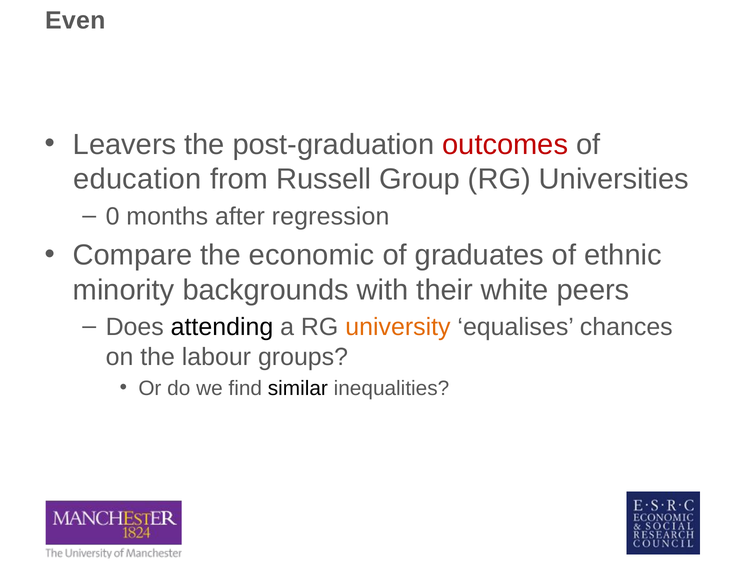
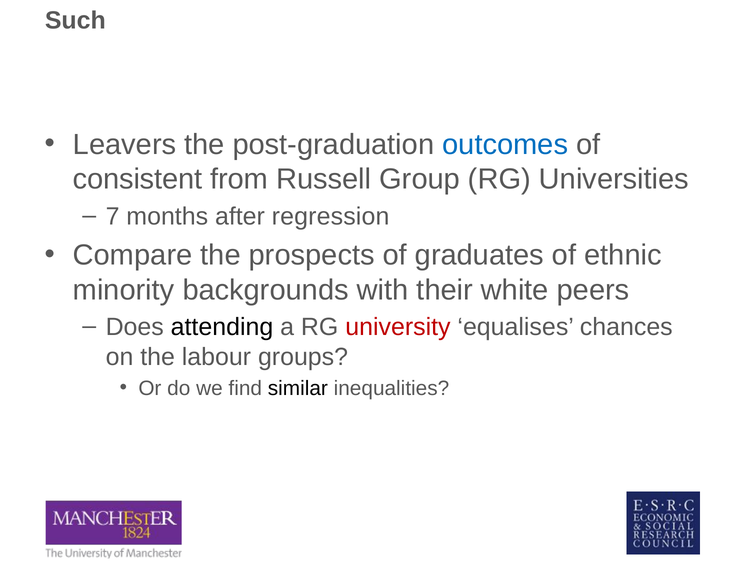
Even: Even -> Such
outcomes colour: red -> blue
education: education -> consistent
0: 0 -> 7
economic: economic -> prospects
university colour: orange -> red
